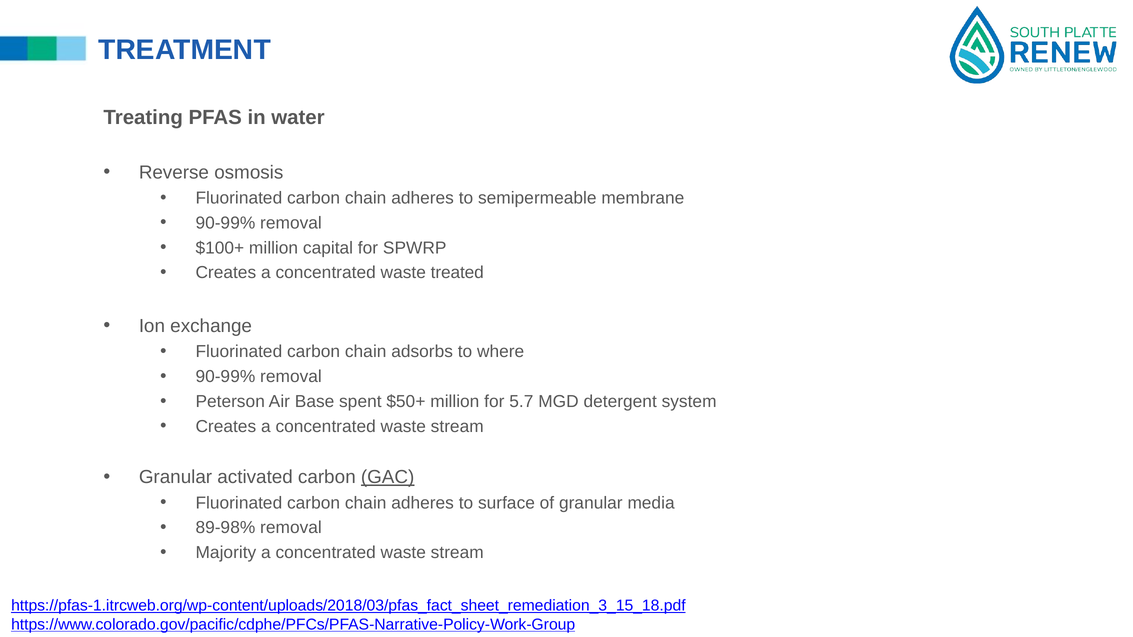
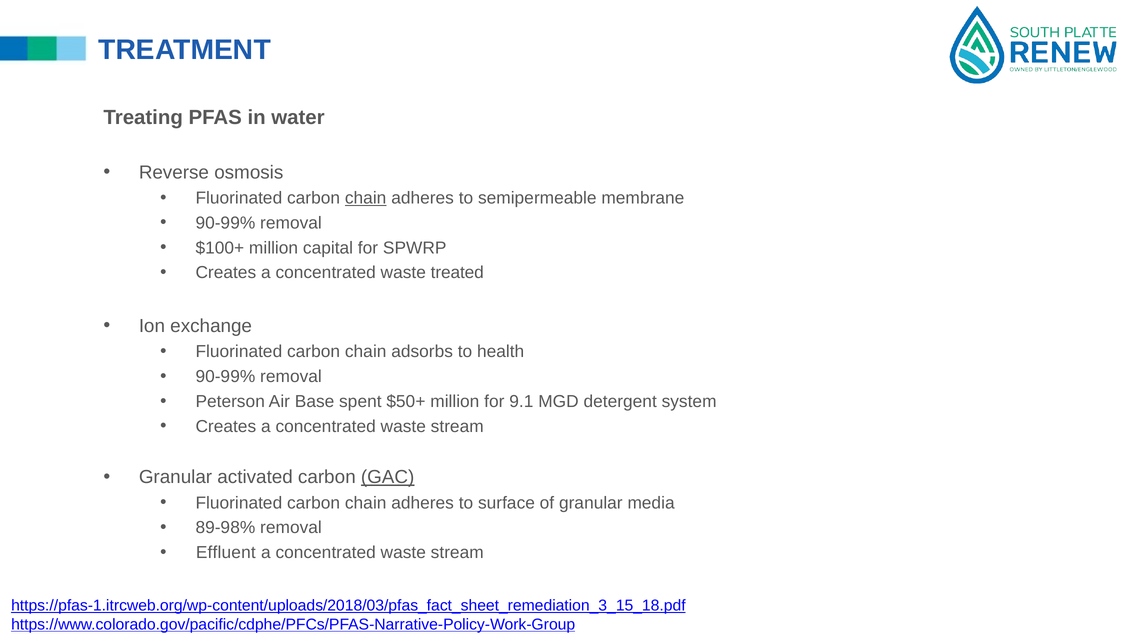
chain at (366, 198) underline: none -> present
where: where -> health
5.7: 5.7 -> 9.1
Majority: Majority -> Effluent
